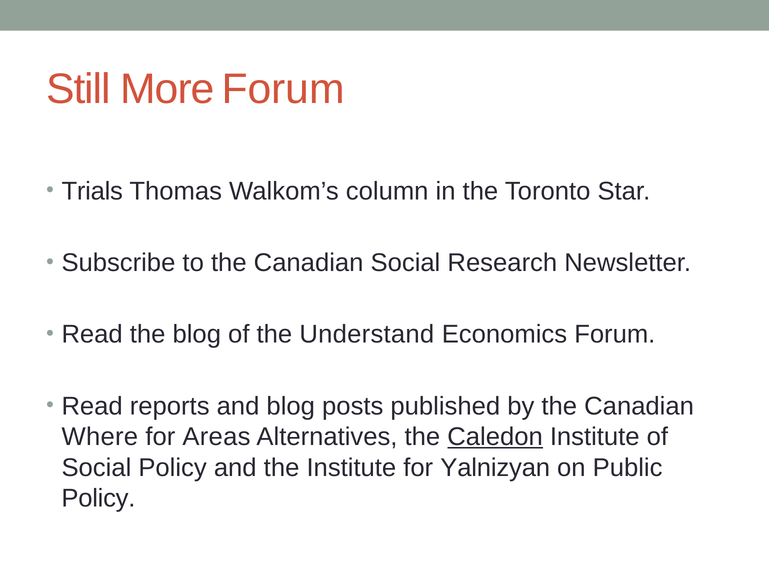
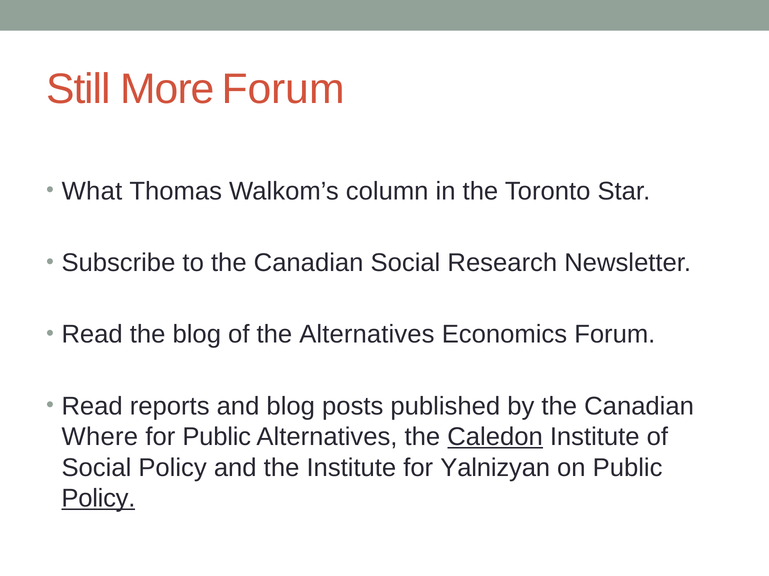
Trials: Trials -> What
the Understand: Understand -> Alternatives
for Areas: Areas -> Public
Policy at (98, 499) underline: none -> present
